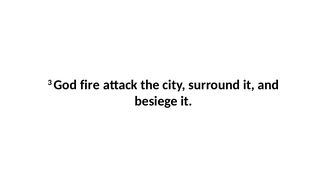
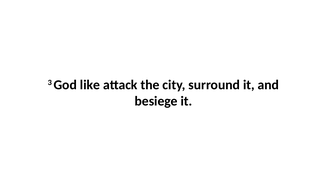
fire: fire -> like
